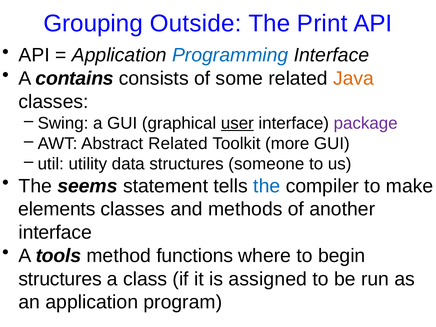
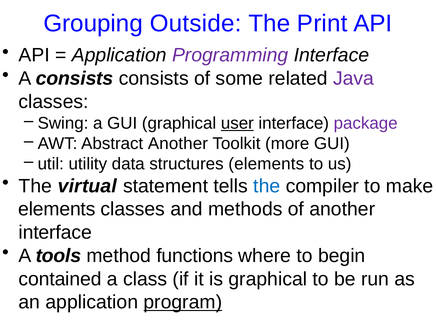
Programming colour: blue -> purple
A contains: contains -> consists
Java colour: orange -> purple
Abstract Related: Related -> Another
structures someone: someone -> elements
seems: seems -> virtual
structures at (60, 279): structures -> contained
is assigned: assigned -> graphical
program underline: none -> present
